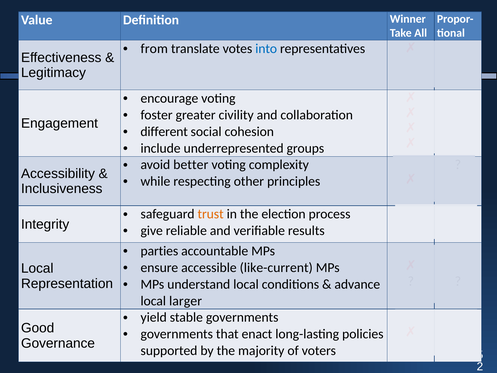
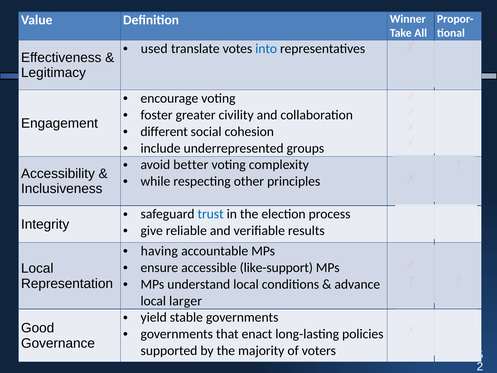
from: from -> used
trust colour: orange -> blue
parties: parties -> having
like-current: like-current -> like-support
